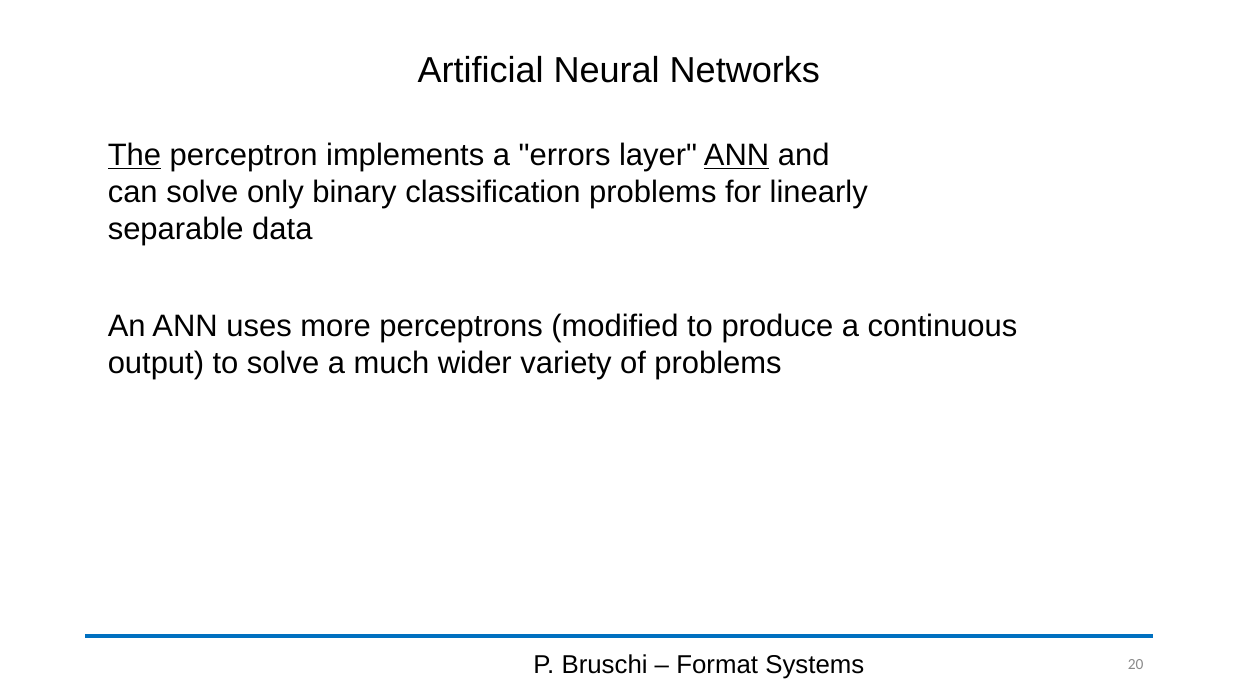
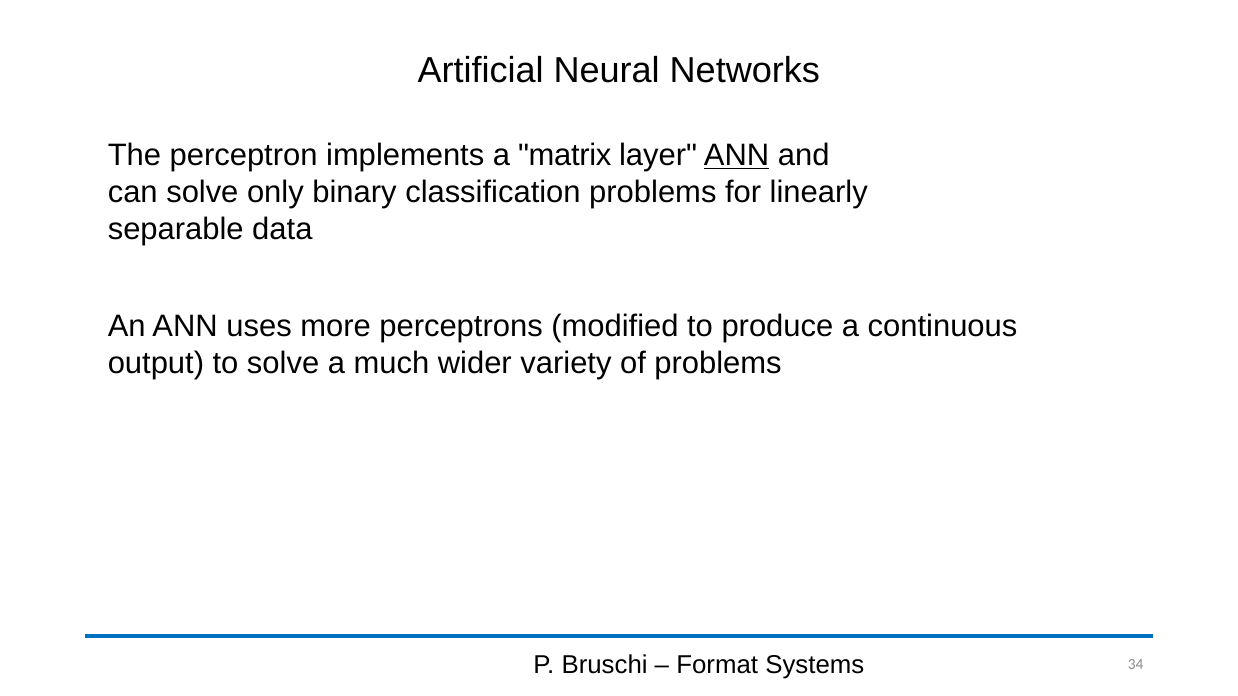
The underline: present -> none
errors: errors -> matrix
20: 20 -> 34
